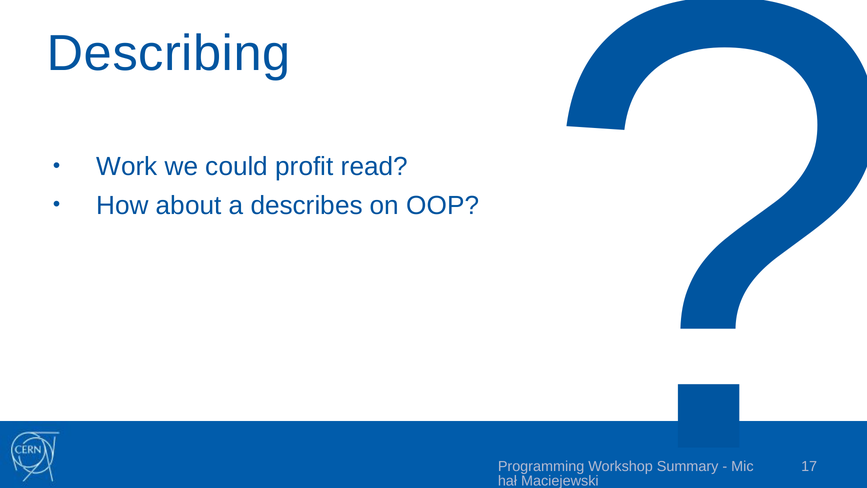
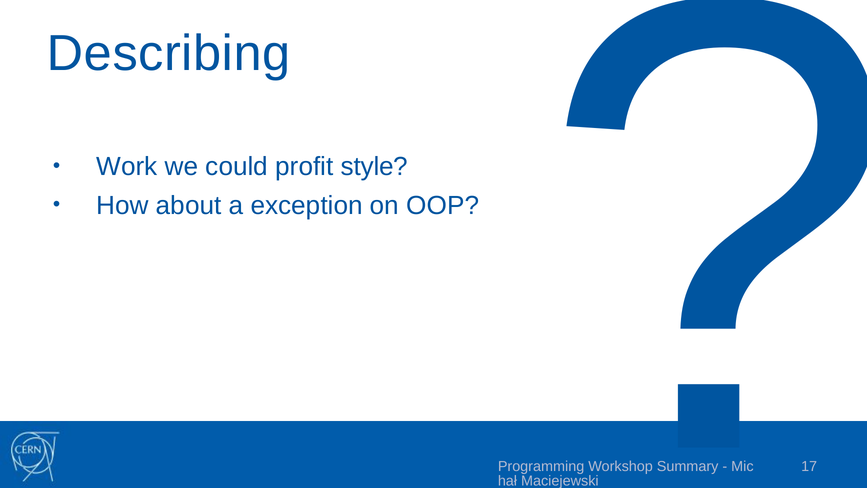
read: read -> style
describes: describes -> exception
